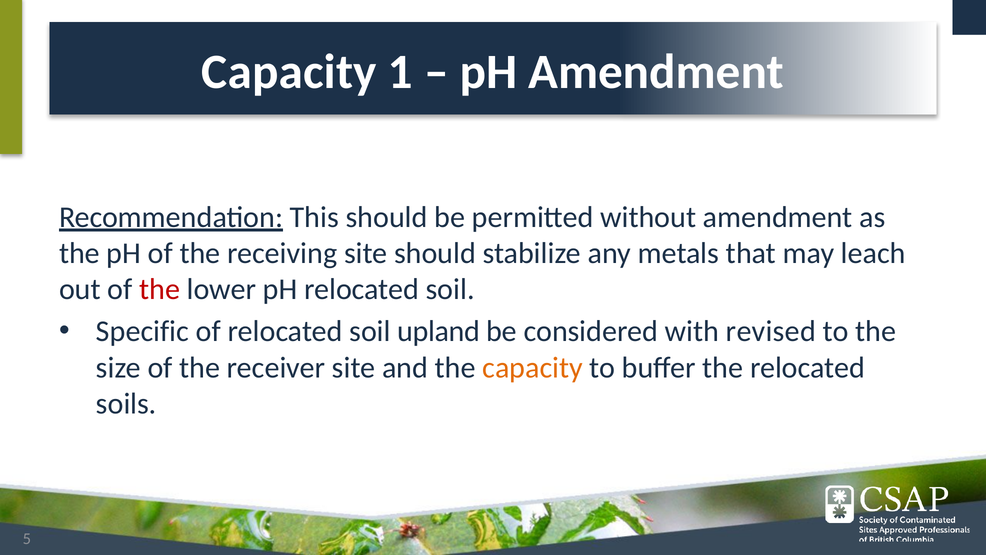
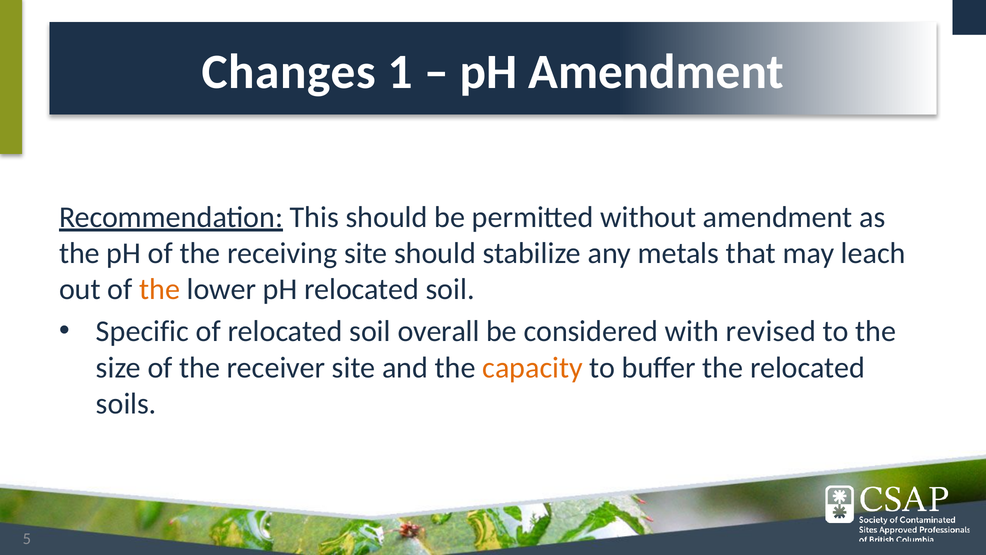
Capacity at (289, 72): Capacity -> Changes
the at (160, 289) colour: red -> orange
upland: upland -> overall
